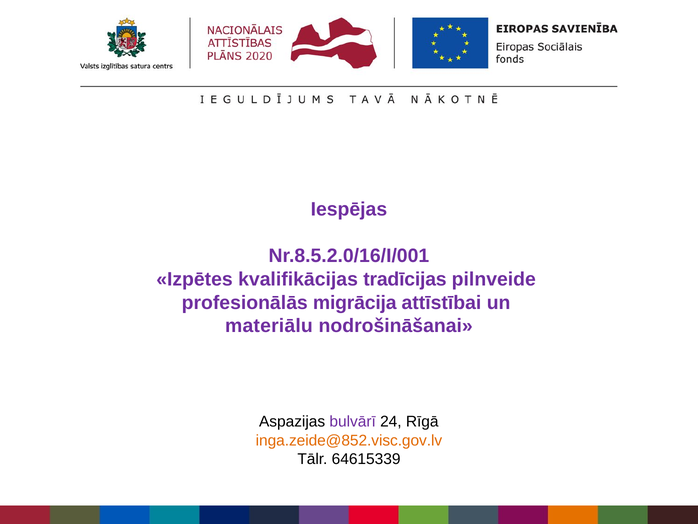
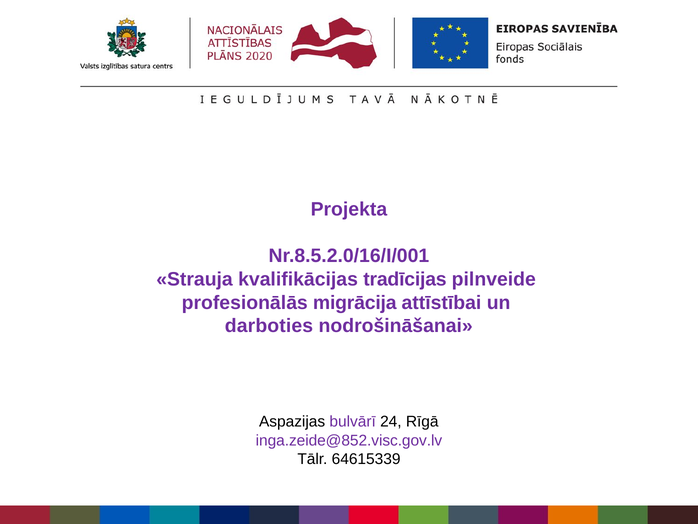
Iespējas: Iespējas -> Projekta
Izpētes: Izpētes -> Strauja
materiālu: materiālu -> darboties
inga.zeide@852.visc.gov.lv colour: orange -> purple
